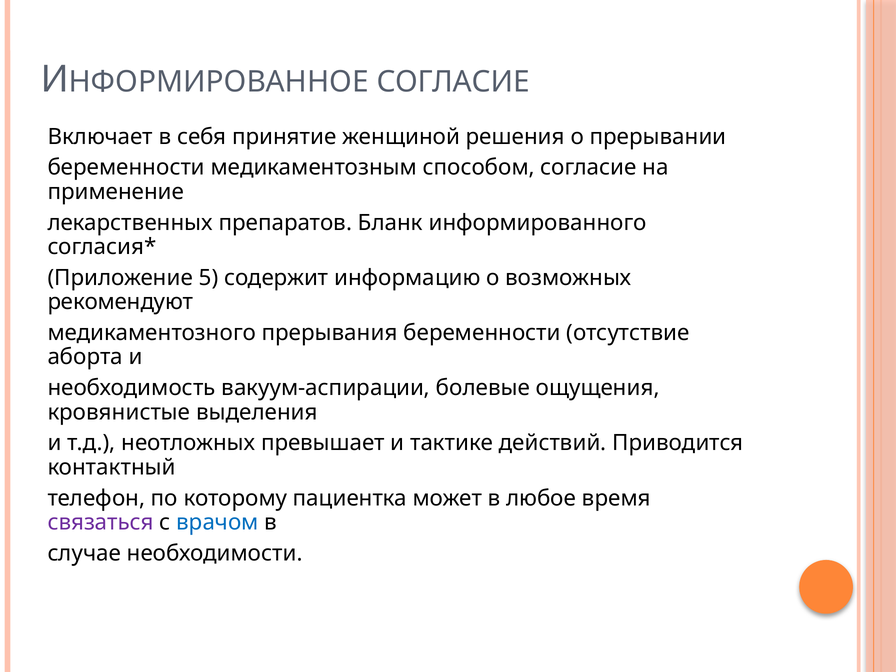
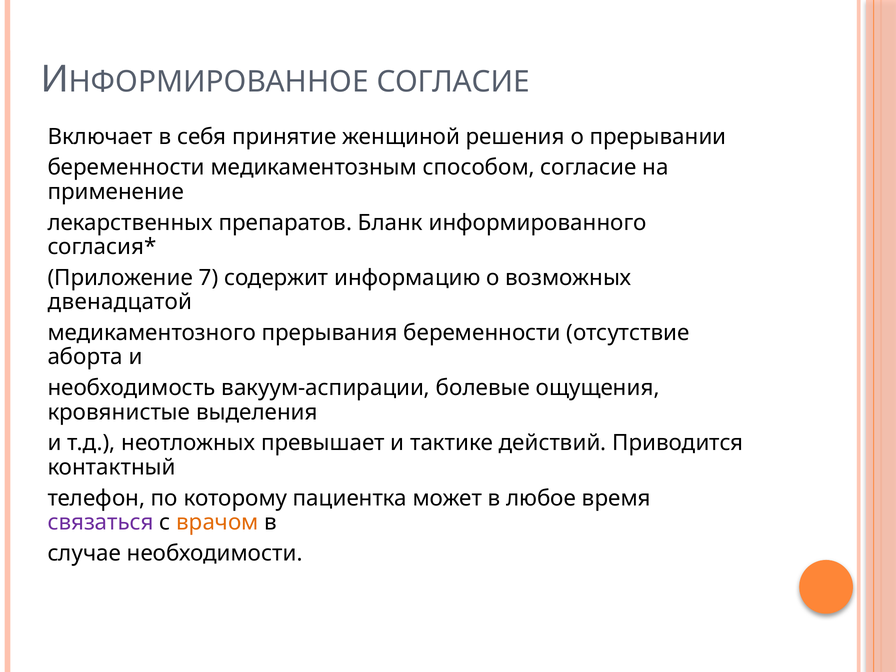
5: 5 -> 7
рекомендуют: рекомендуют -> двенадцатой
врачом colour: blue -> orange
